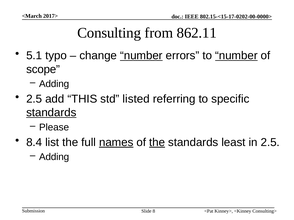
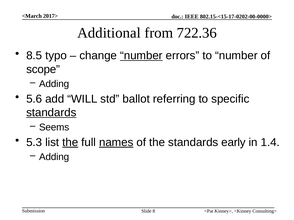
Consulting: Consulting -> Additional
862.11: 862.11 -> 722.36
5.1: 5.1 -> 8.5
number at (236, 56) underline: present -> none
2.5 at (34, 99): 2.5 -> 5.6
THIS: THIS -> WILL
listed: listed -> ballot
Please: Please -> Seems
8.4: 8.4 -> 5.3
the at (70, 143) underline: none -> present
the at (157, 143) underline: present -> none
least: least -> early
in 2.5: 2.5 -> 1.4
